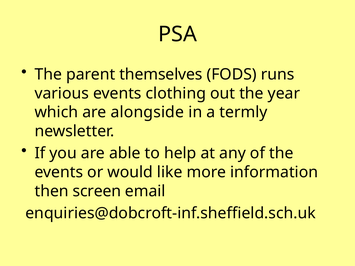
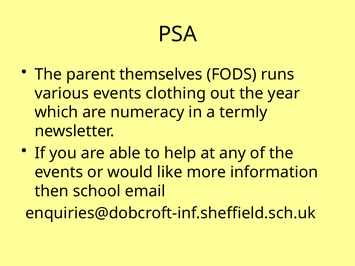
alongside: alongside -> numeracy
screen: screen -> school
